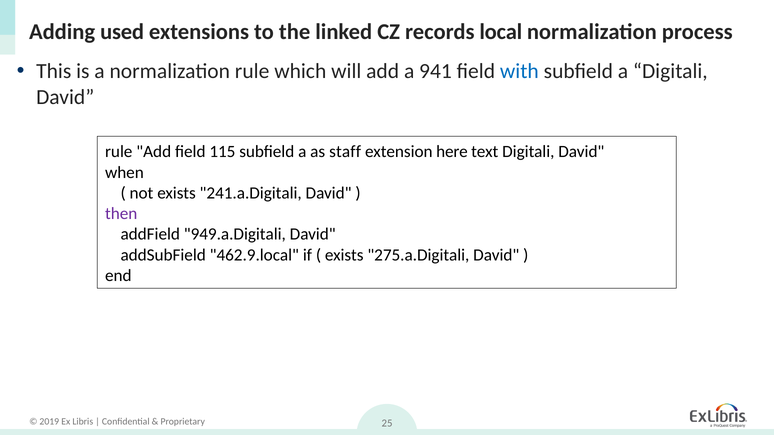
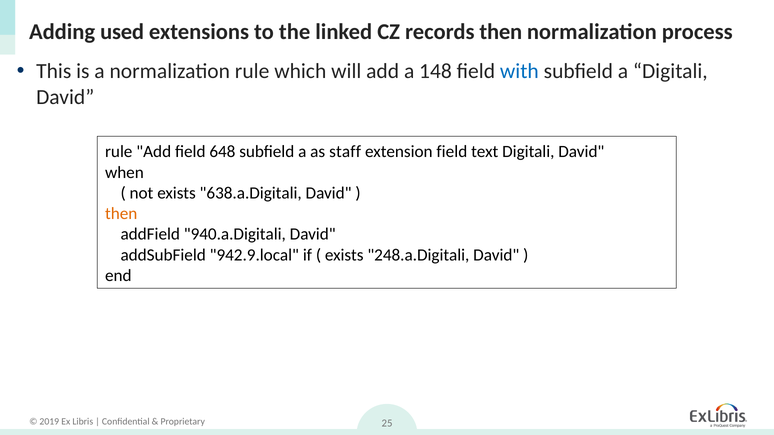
records local: local -> then
941: 941 -> 148
115: 115 -> 648
extension here: here -> field
241.a.Digitali: 241.a.Digitali -> 638.a.Digitali
then at (121, 214) colour: purple -> orange
949.a.Digitali: 949.a.Digitali -> 940.a.Digitali
462.9.local: 462.9.local -> 942.9.local
275.a.Digitali: 275.a.Digitali -> 248.a.Digitali
